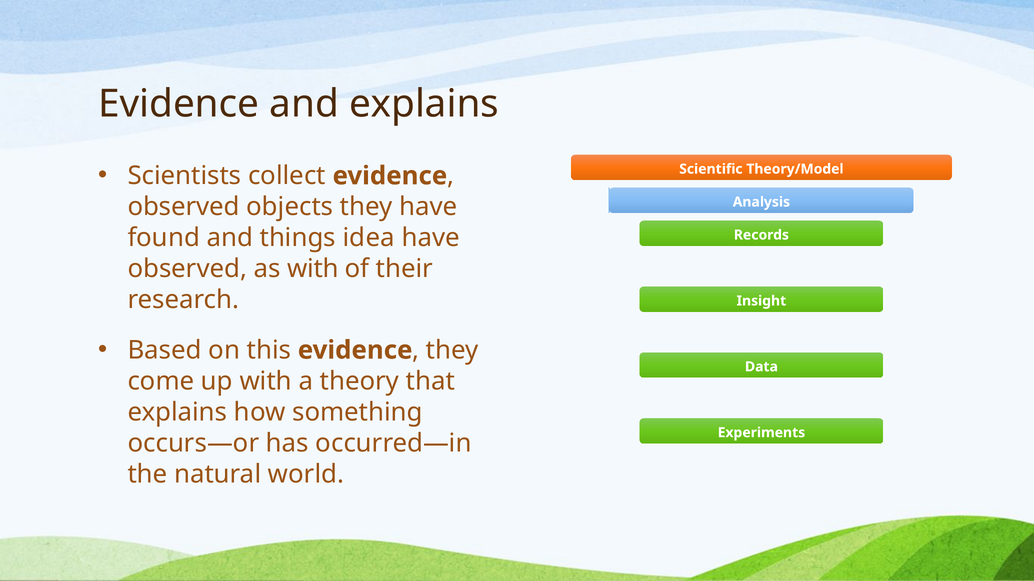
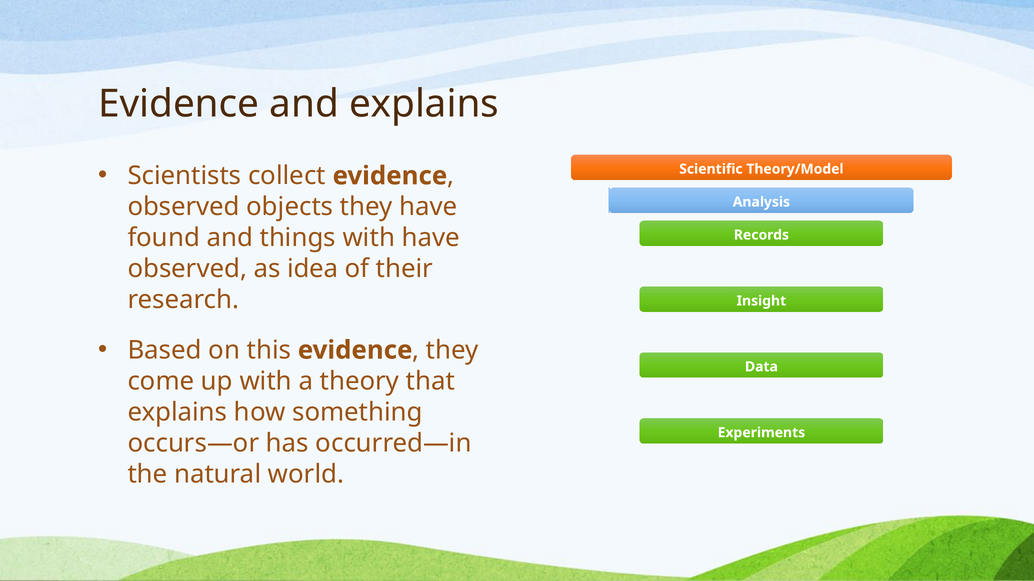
things idea: idea -> with
as with: with -> idea
